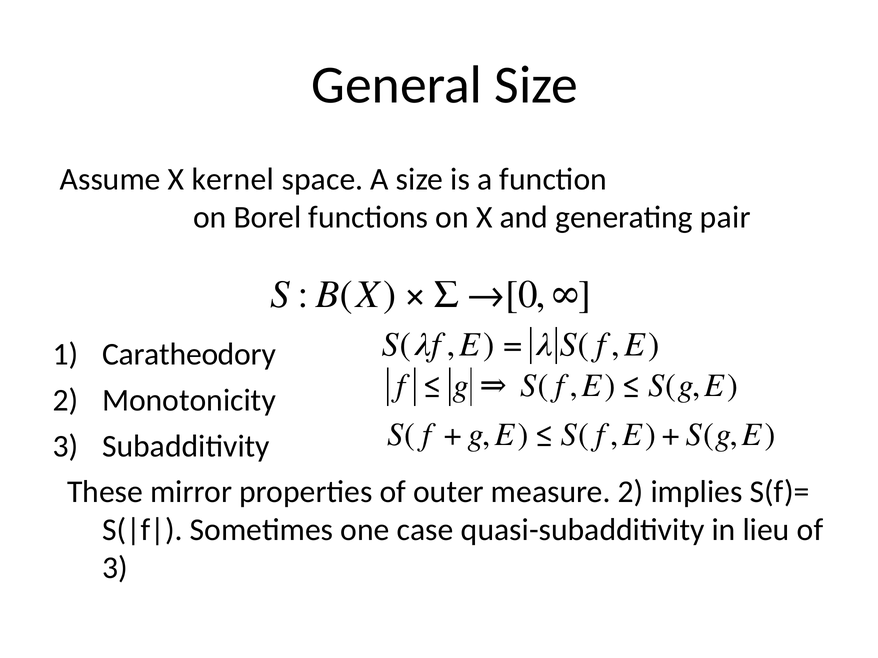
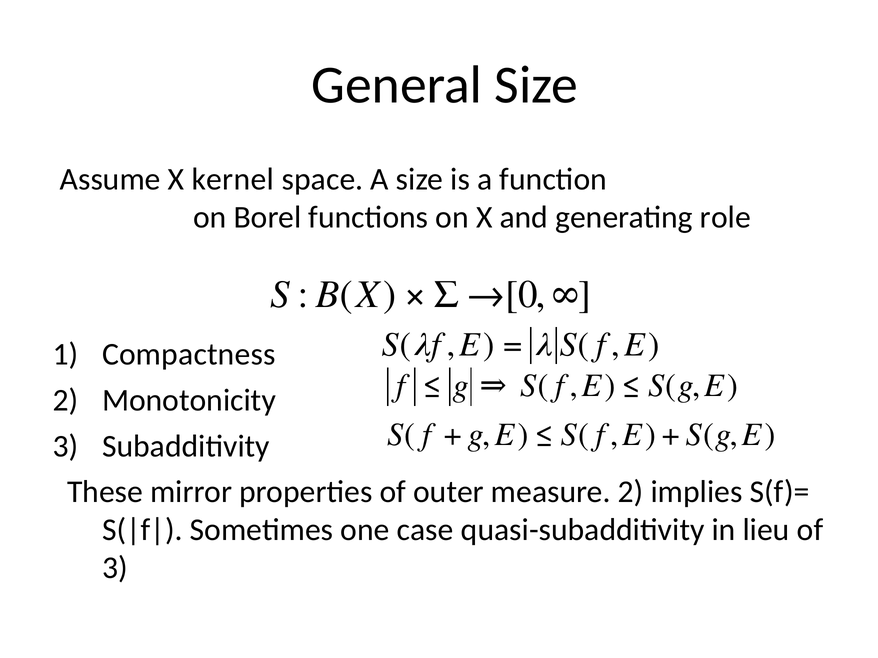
pair: pair -> role
Caratheodory: Caratheodory -> Compactness
